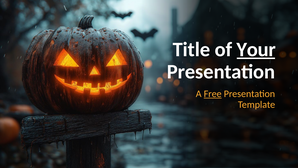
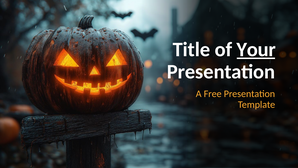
Free underline: present -> none
